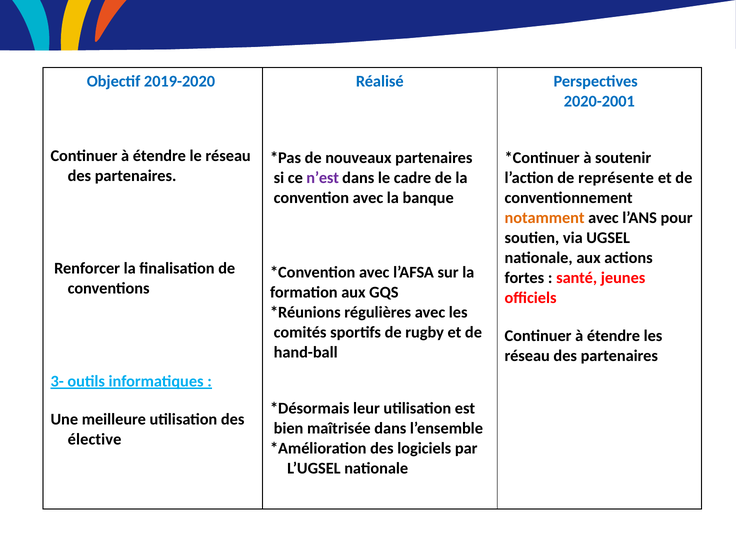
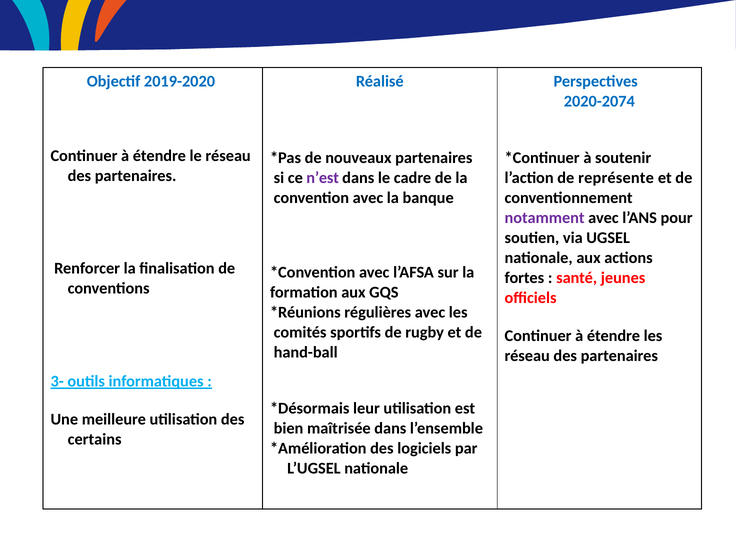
2020-2001: 2020-2001 -> 2020-2074
notamment colour: orange -> purple
élective: élective -> certains
